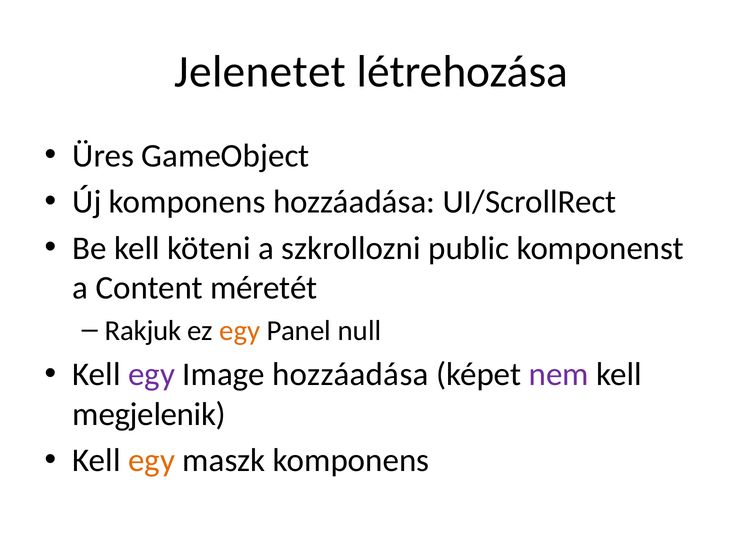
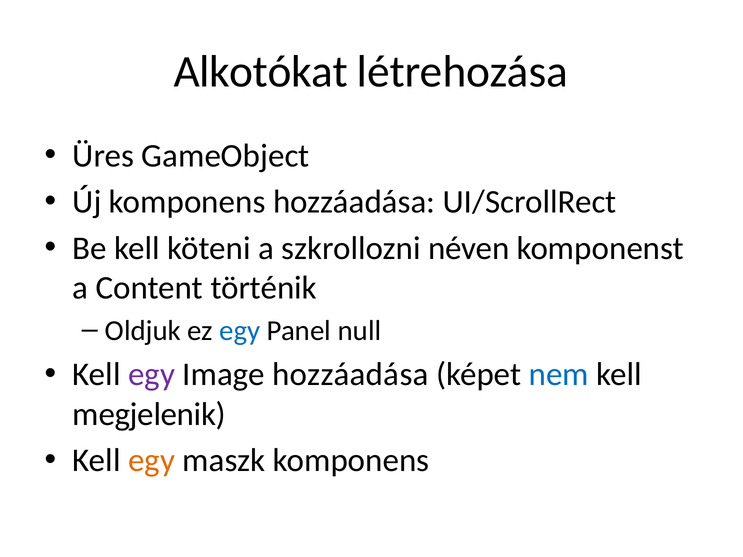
Jelenetet: Jelenetet -> Alkotókat
public: public -> néven
méretét: méretét -> történik
Rakjuk: Rakjuk -> Oldjuk
egy at (240, 331) colour: orange -> blue
nem colour: purple -> blue
